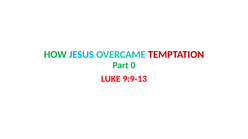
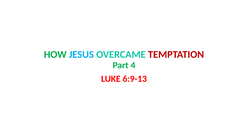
0: 0 -> 4
9:9-13: 9:9-13 -> 6:9-13
